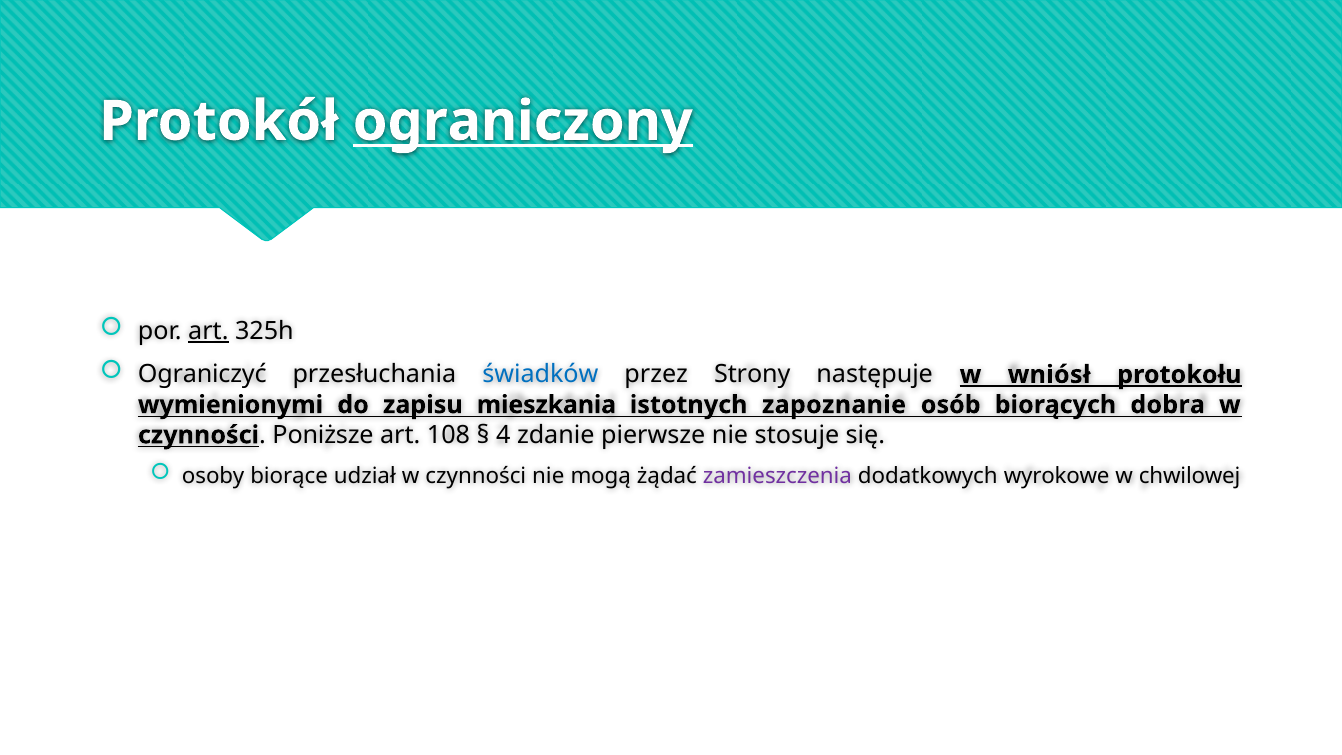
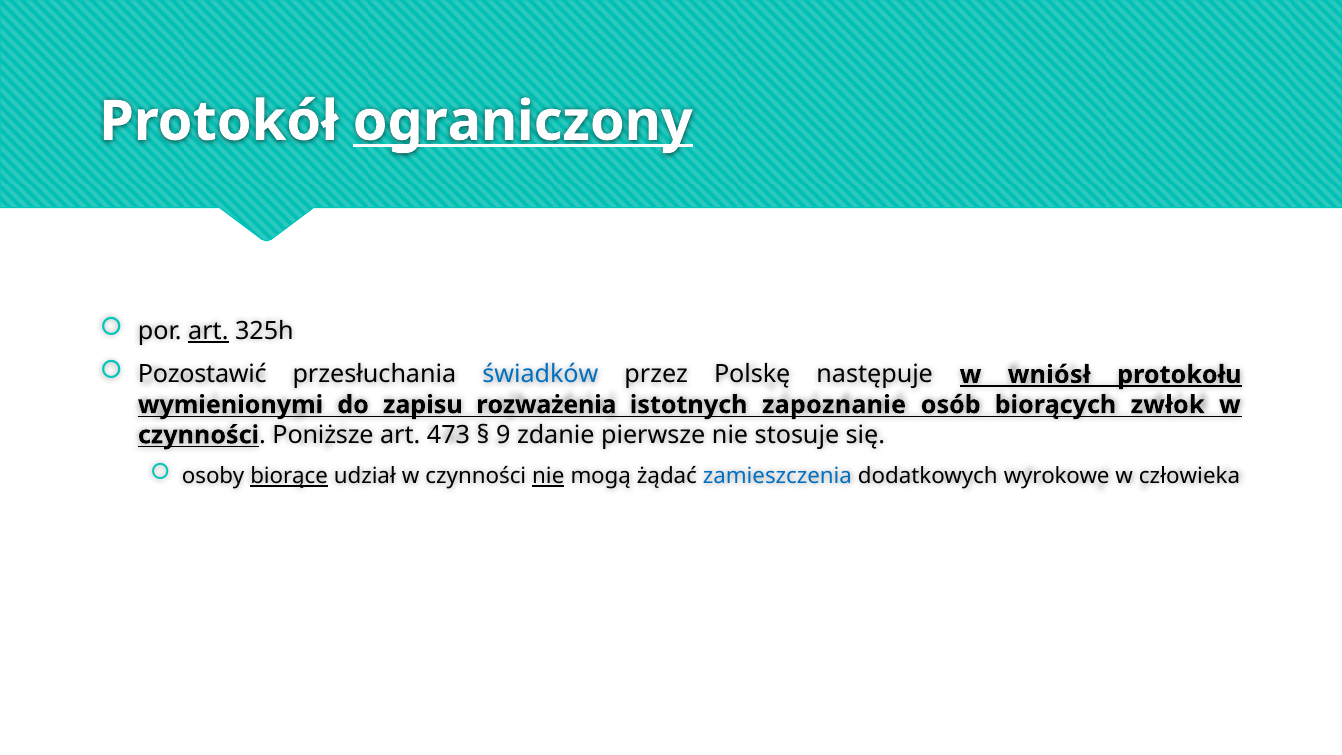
Ograniczyć: Ograniczyć -> Pozostawić
Strony: Strony -> Polskę
mieszkania: mieszkania -> rozważenia
dobra: dobra -> zwłok
108: 108 -> 473
4: 4 -> 9
biorące underline: none -> present
nie at (548, 476) underline: none -> present
zamieszczenia colour: purple -> blue
chwilowej: chwilowej -> człowieka
